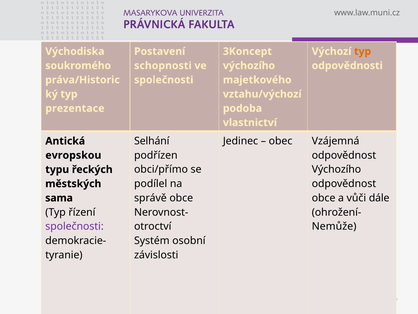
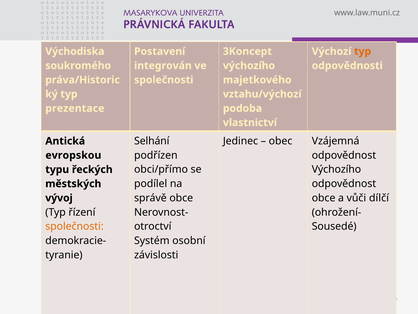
schopnosti: schopnosti -> integrován
dále: dále -> dílčí
sama: sama -> vývoj
společnosti at (74, 226) colour: purple -> orange
Nemůže: Nemůže -> Sousedé
